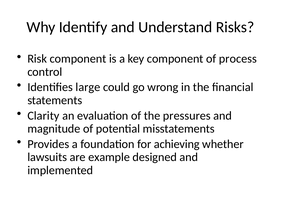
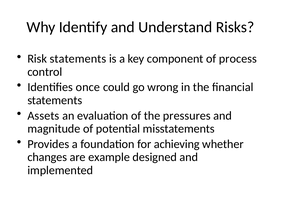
Risk component: component -> statements
large: large -> once
Clarity: Clarity -> Assets
lawsuits: lawsuits -> changes
